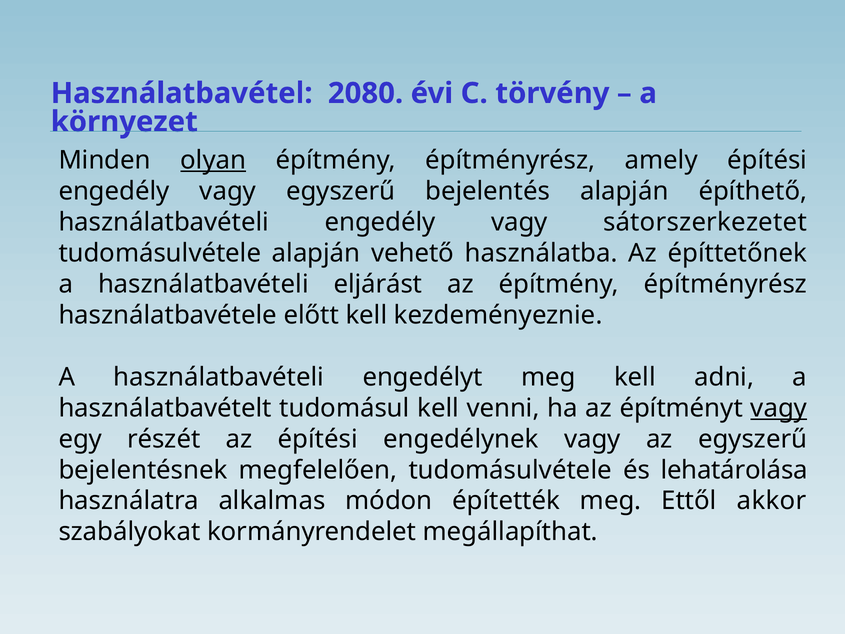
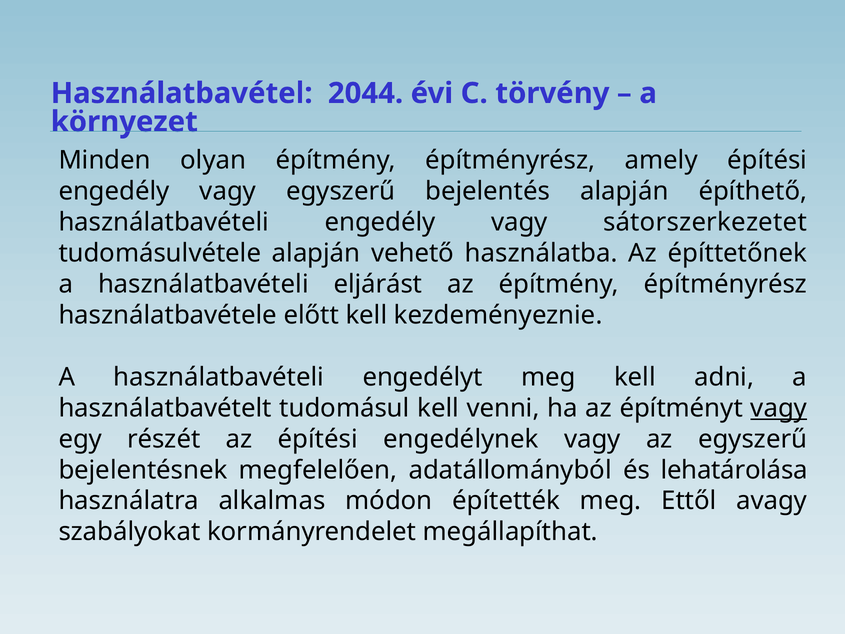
2080: 2080 -> 2044
olyan underline: present -> none
megfelelően tudomásulvétele: tudomásulvétele -> adatállományból
akkor: akkor -> avagy
